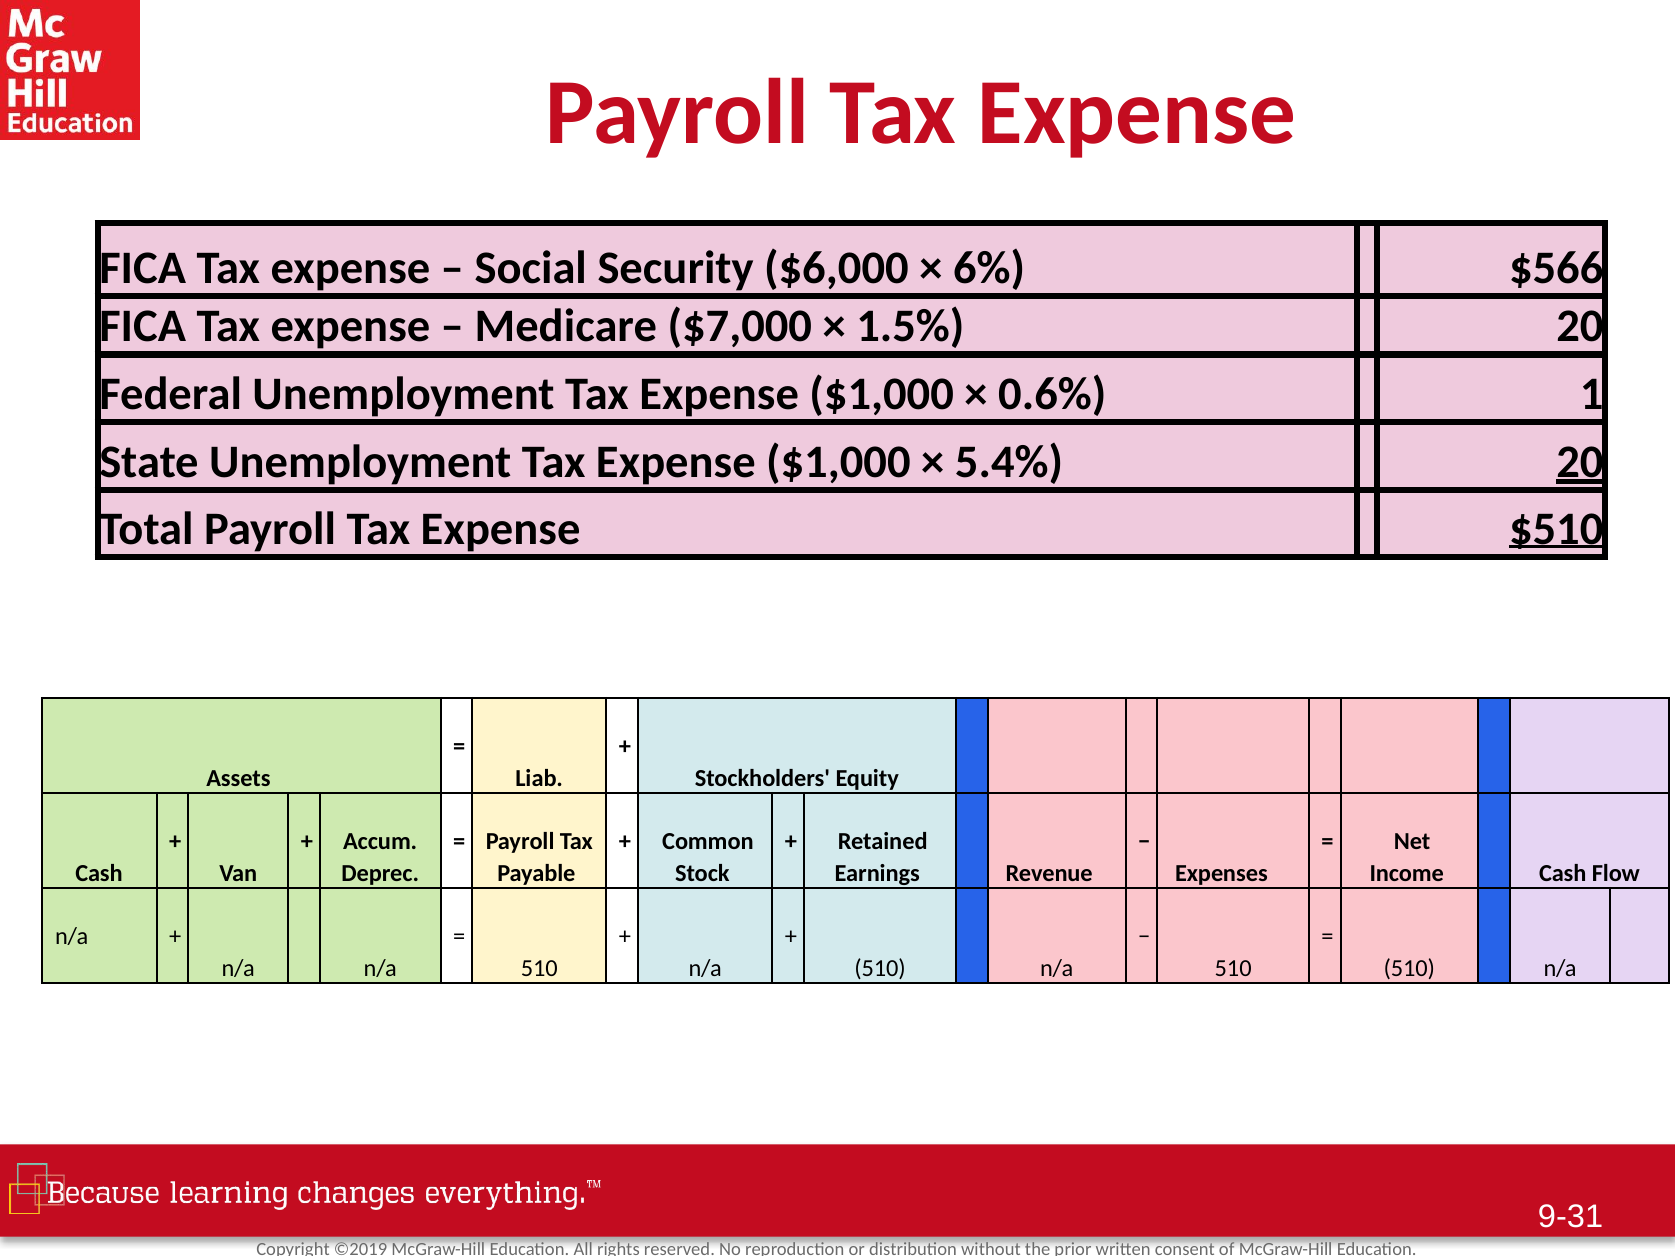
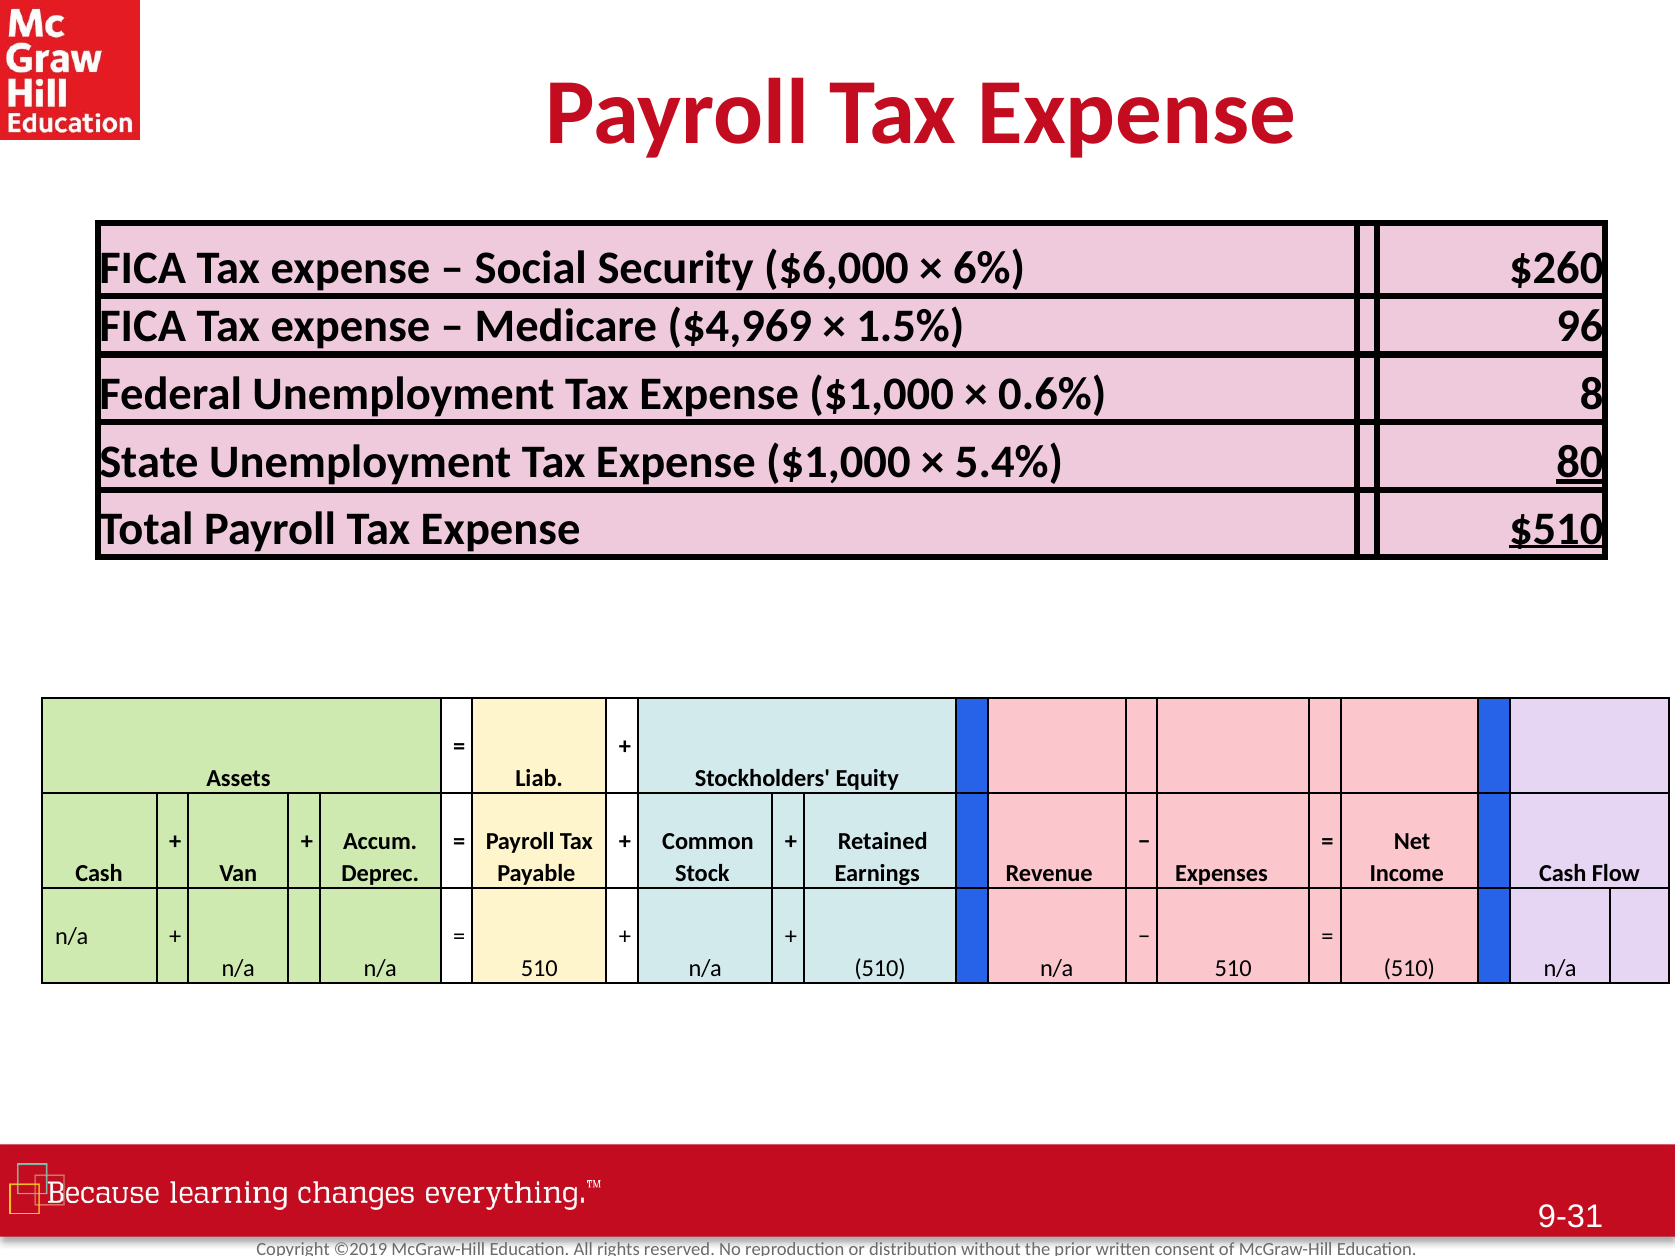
$566: $566 -> $260
$7,000: $7,000 -> $4,969
1.5% 20: 20 -> 96
1: 1 -> 8
5.4% 20: 20 -> 80
